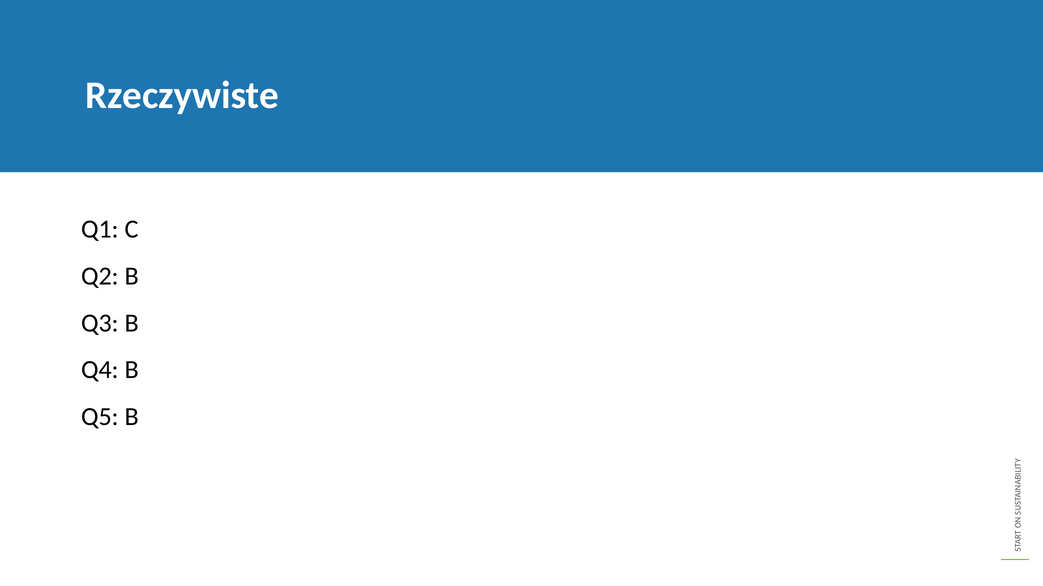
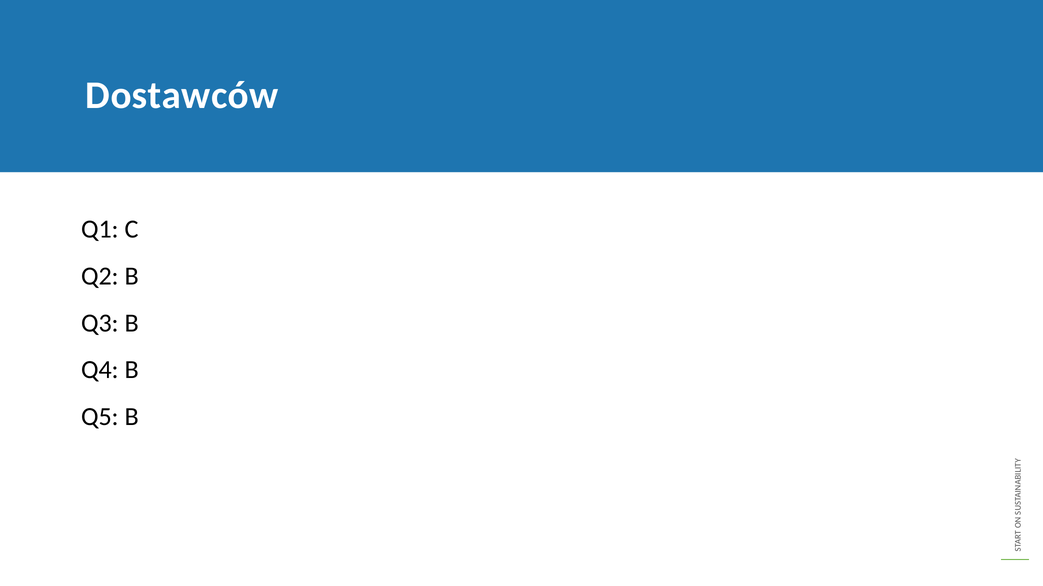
Rzeczywiste: Rzeczywiste -> Dostawców
